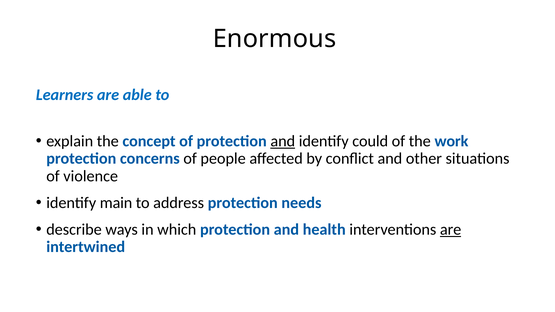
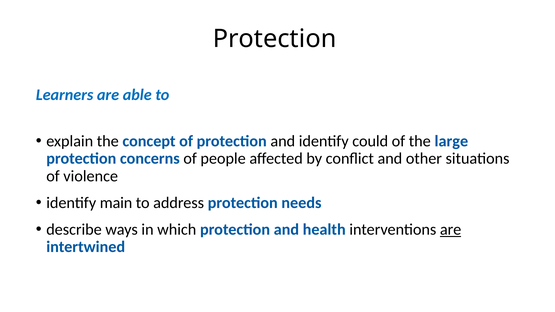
Enormous at (275, 39): Enormous -> Protection
and at (283, 141) underline: present -> none
work: work -> large
